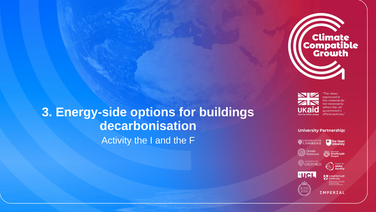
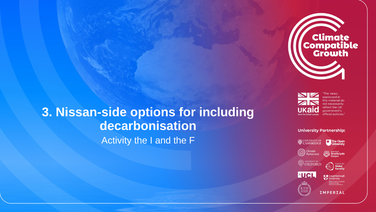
Energy-side: Energy-side -> Nissan-side
buildings: buildings -> including
